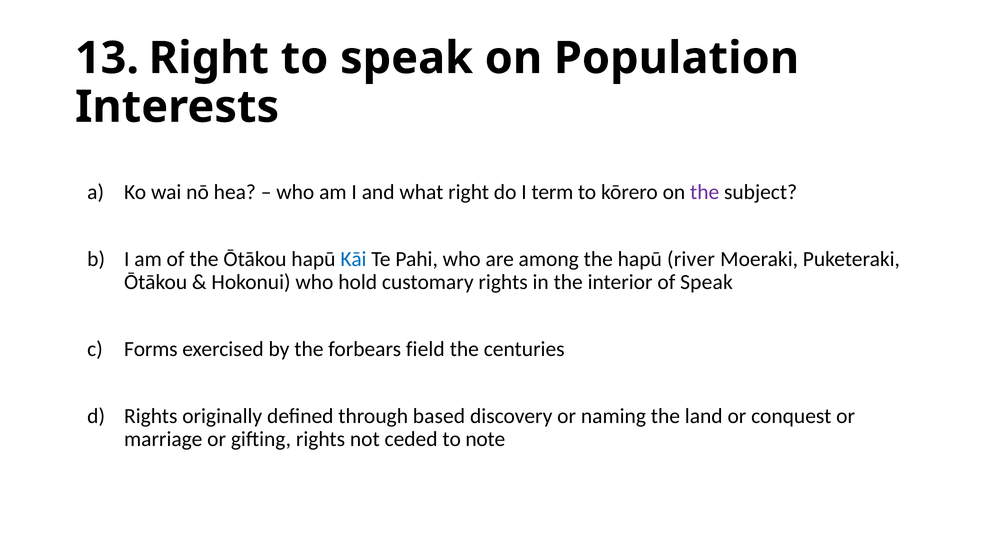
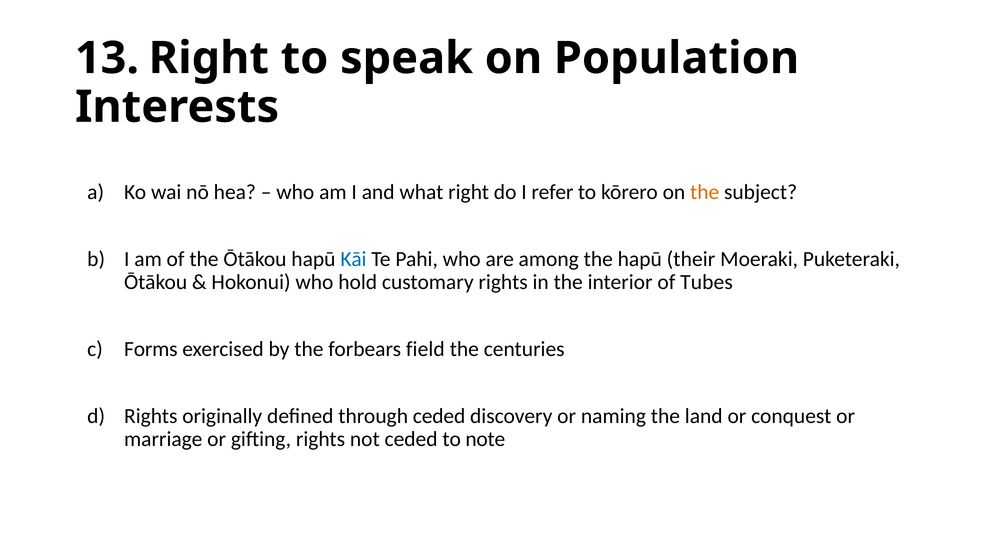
term: term -> refer
the at (705, 192) colour: purple -> orange
river: river -> their
of Speak: Speak -> Tubes
through based: based -> ceded
